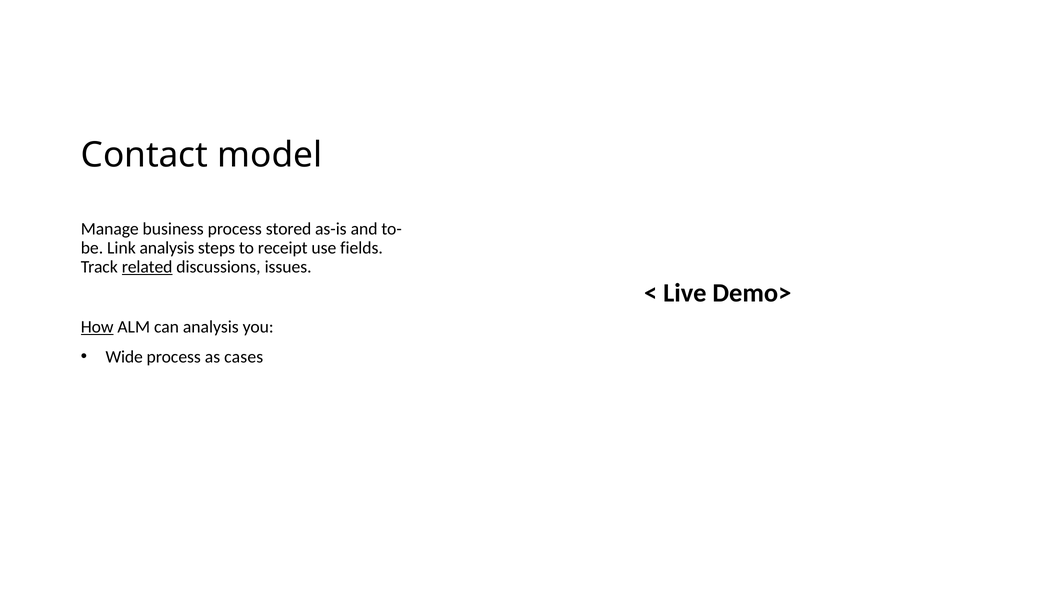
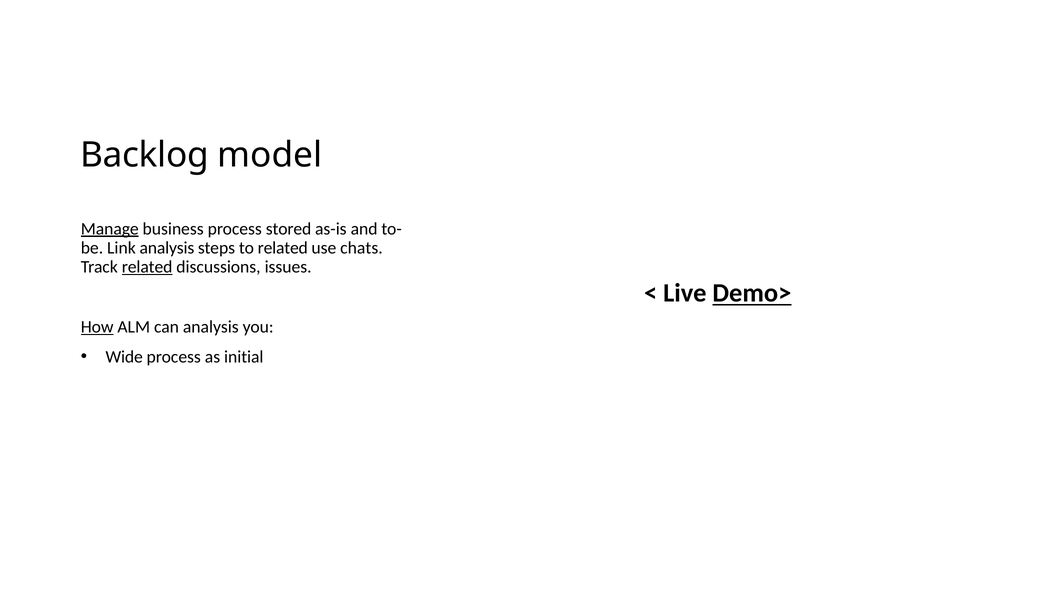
Contact: Contact -> Backlog
Manage underline: none -> present
to receipt: receipt -> related
fields: fields -> chats
Demo> underline: none -> present
cases: cases -> initial
